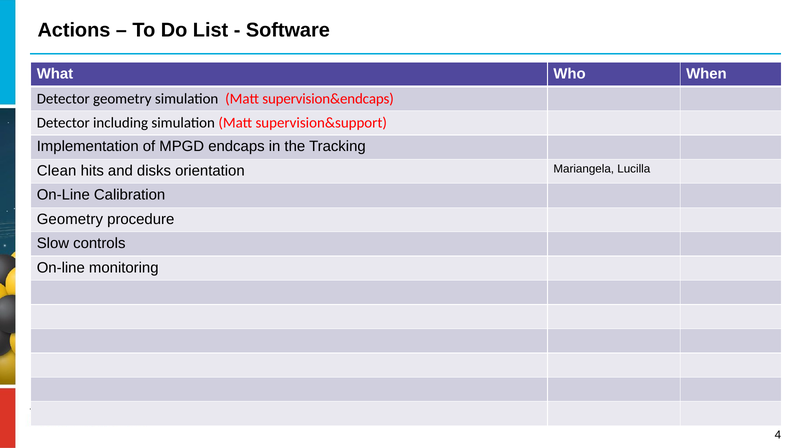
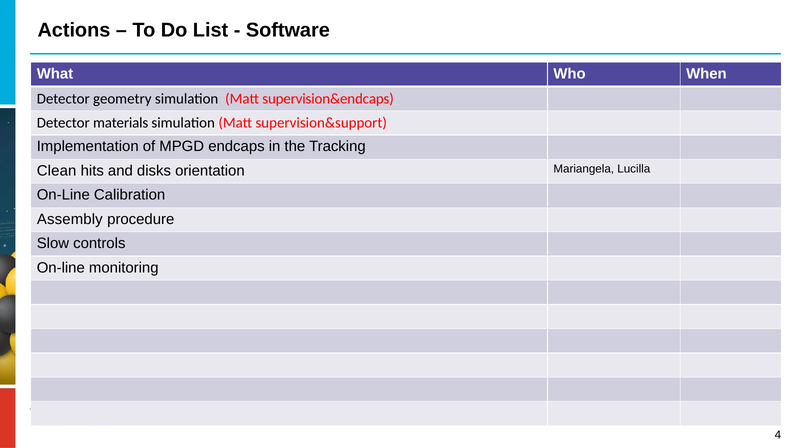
including: including -> materials
Geometry at (70, 219): Geometry -> Assembly
